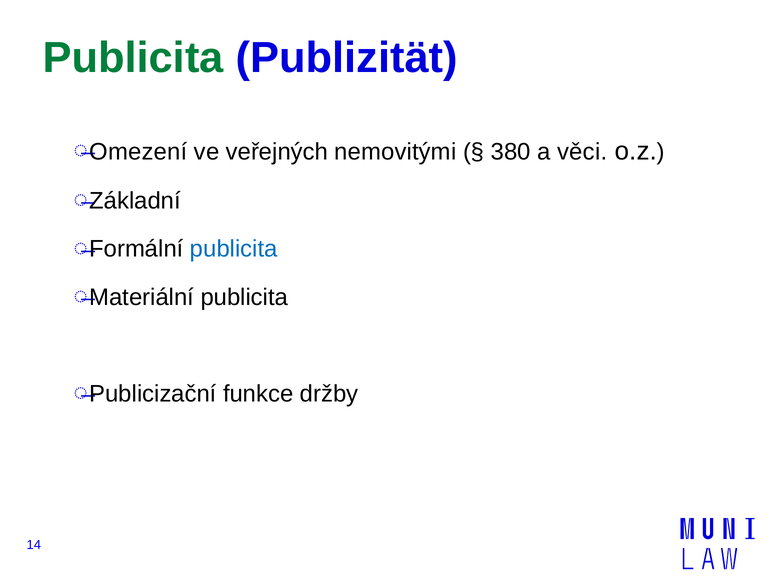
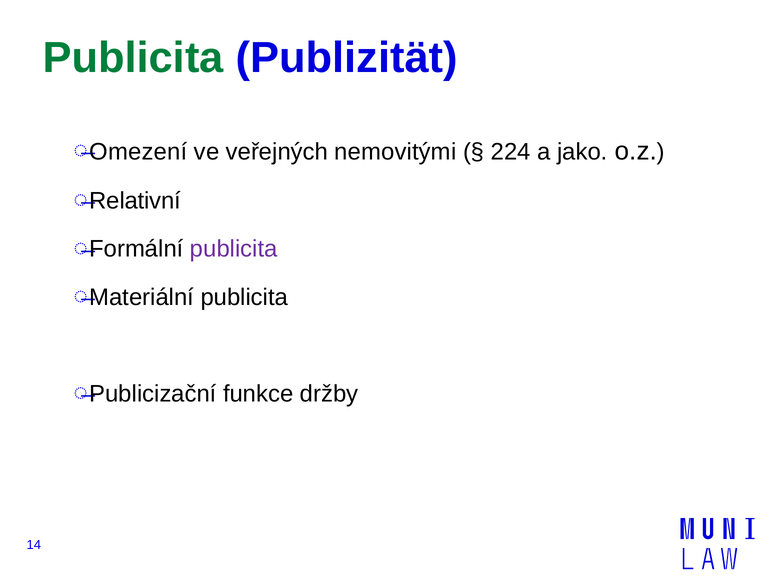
380: 380 -> 224
věci: věci -> jako
Základní: Základní -> Relativní
publicita at (234, 249) colour: blue -> purple
